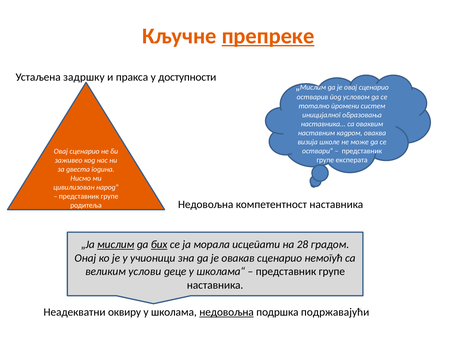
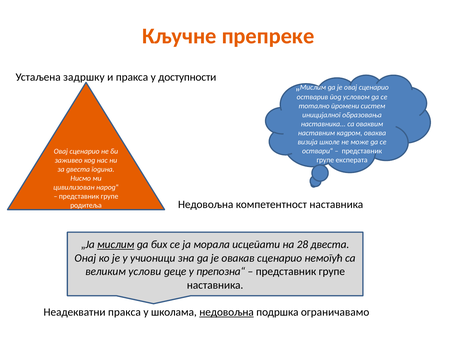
препреке underline: present -> none
бих underline: present -> none
28 градом: градом -> двеста
школама“: школама“ -> препозна“
Неадекватни оквиру: оквиру -> пракса
подржавајући: подржавајући -> ограничавамо
